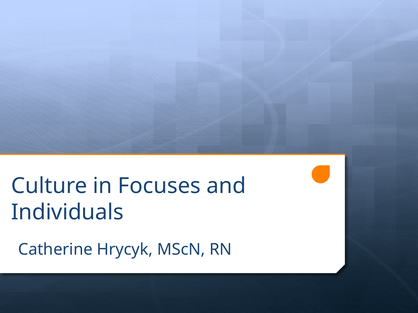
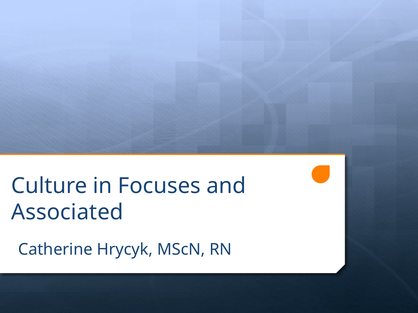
Individuals: Individuals -> Associated
